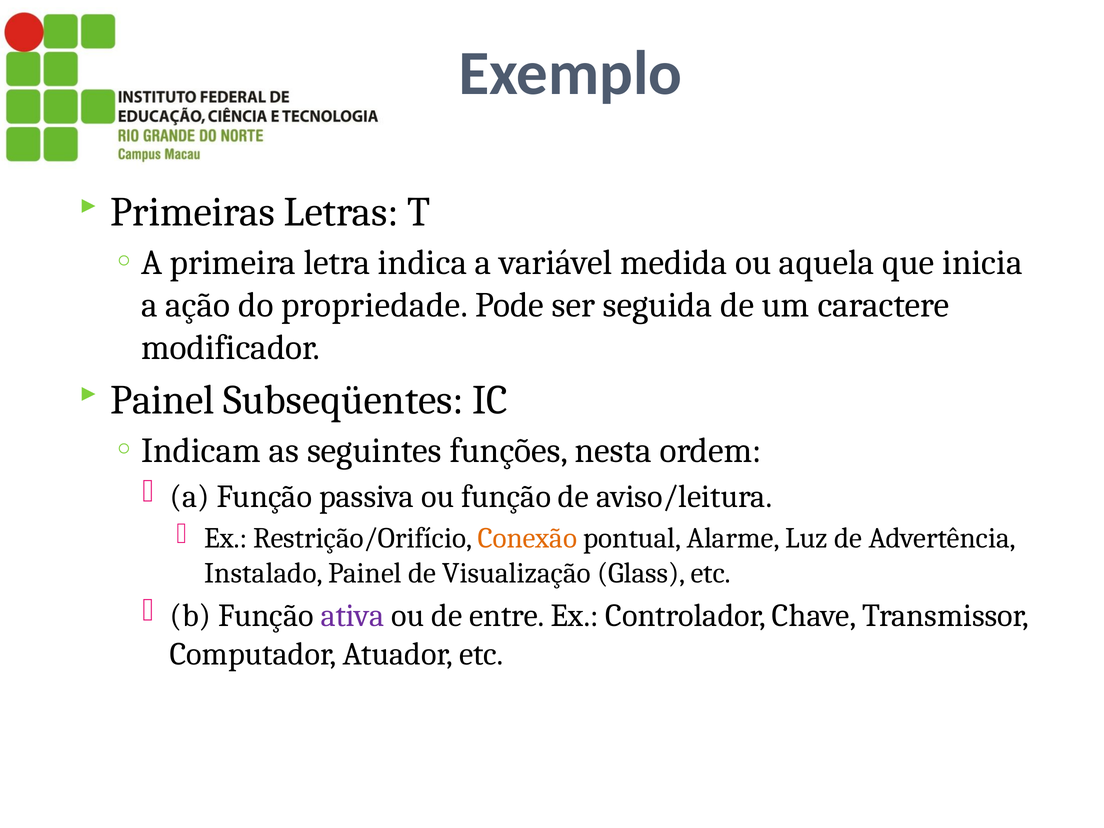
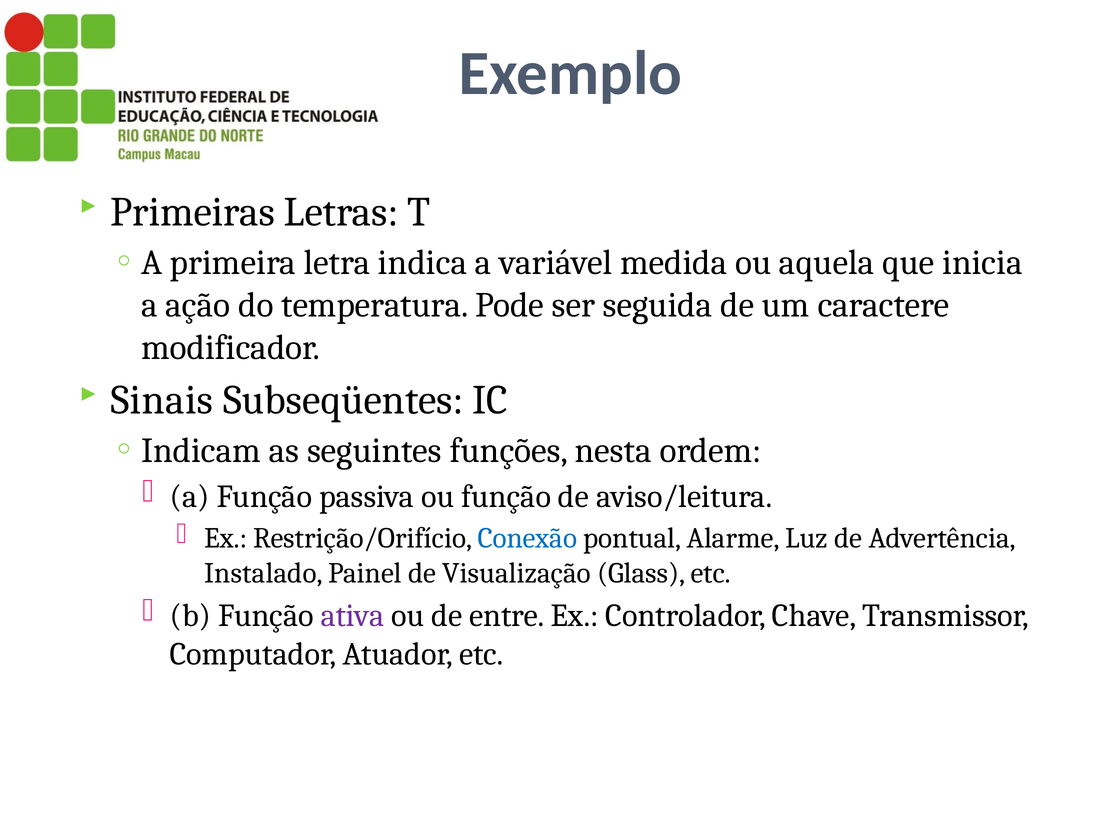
propriedade: propriedade -> temperatura
Painel at (162, 400): Painel -> Sinais
Conexão colour: orange -> blue
